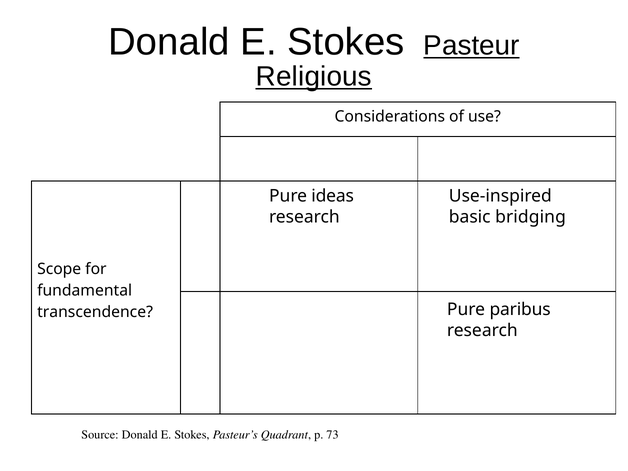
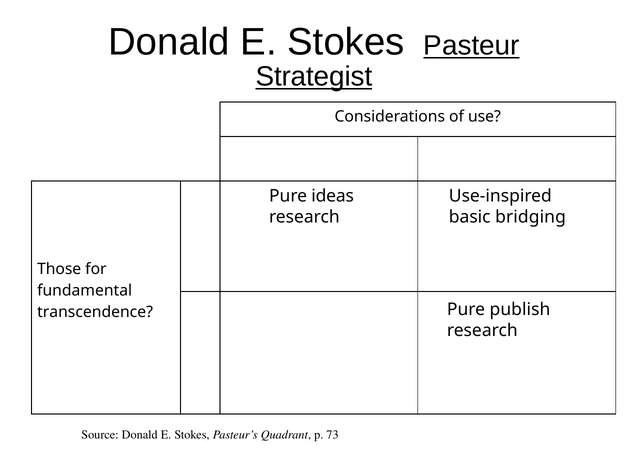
Religious: Religious -> Strategist
Scope: Scope -> Those
paribus: paribus -> publish
